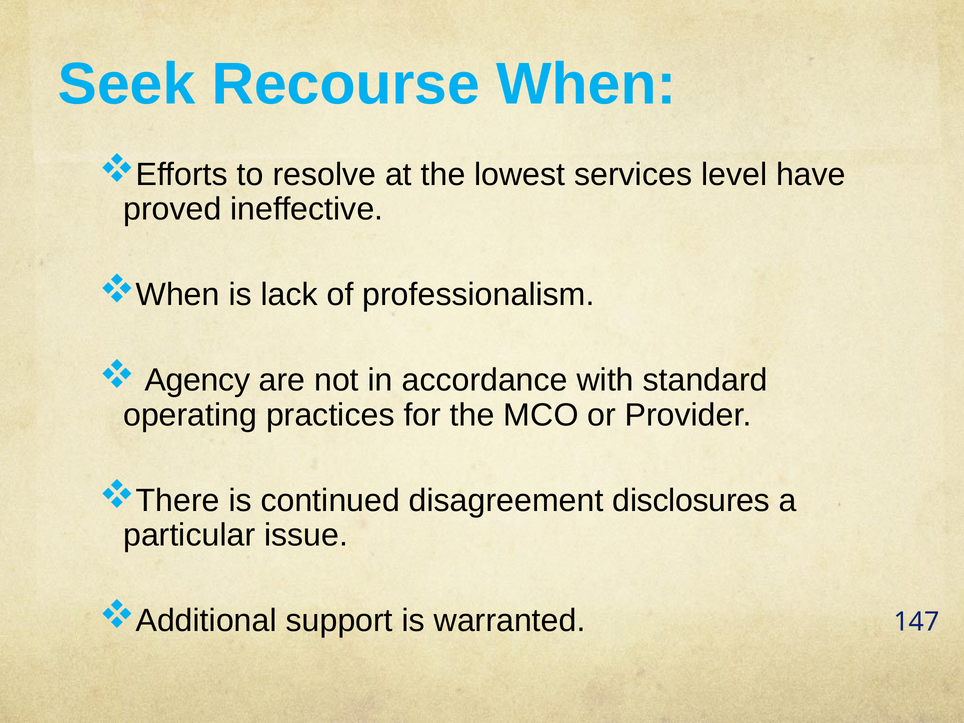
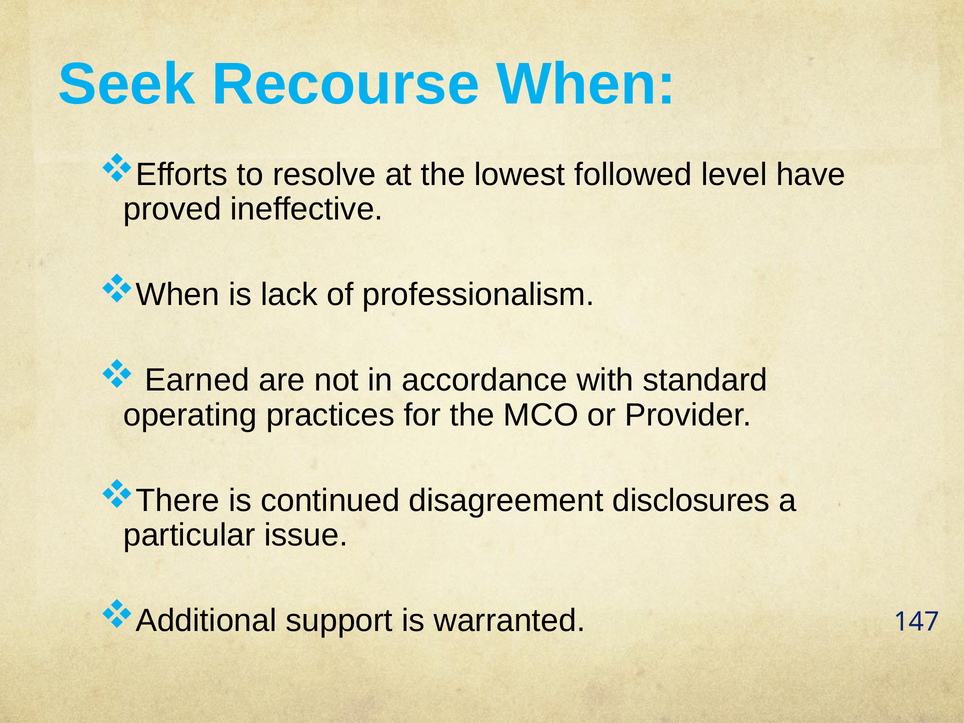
services: services -> followed
Agency: Agency -> Earned
